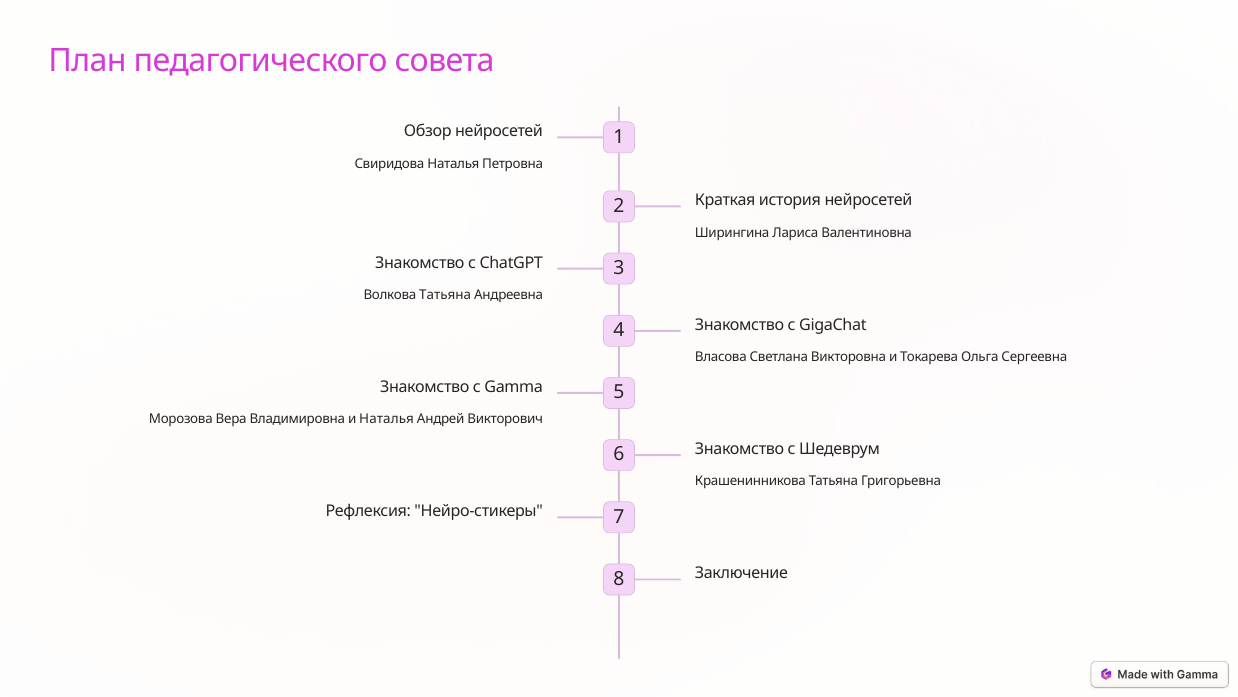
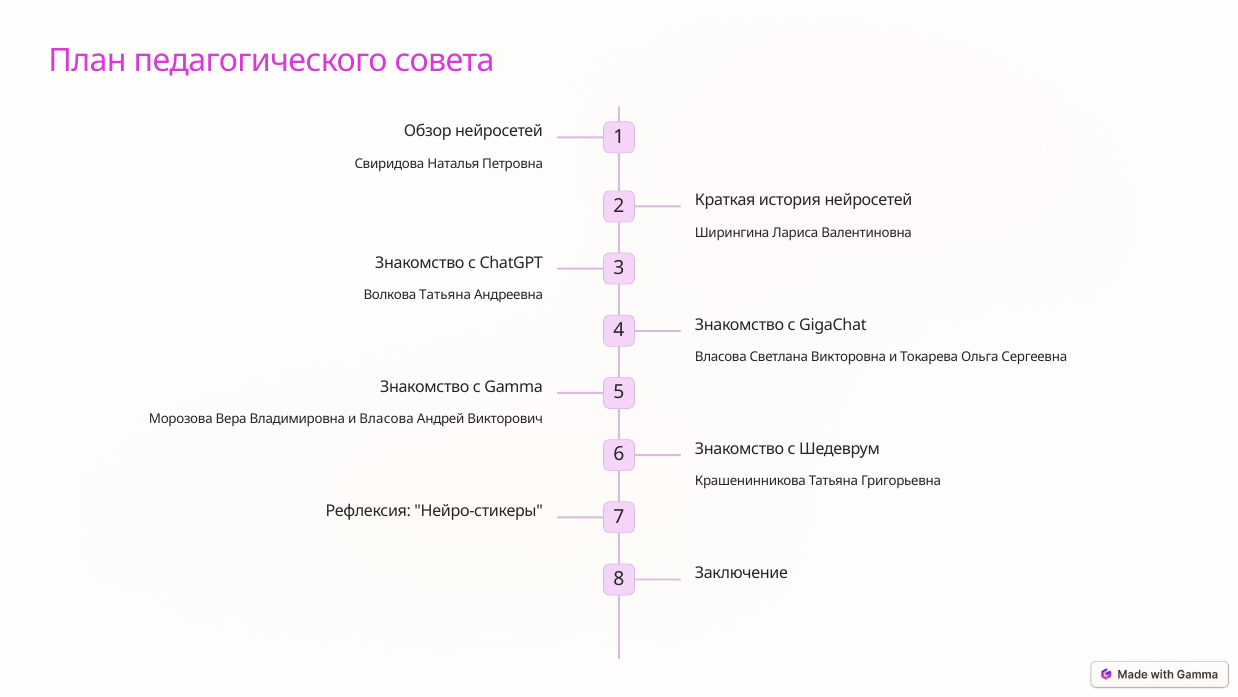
и Наталья: Наталья -> Власова
